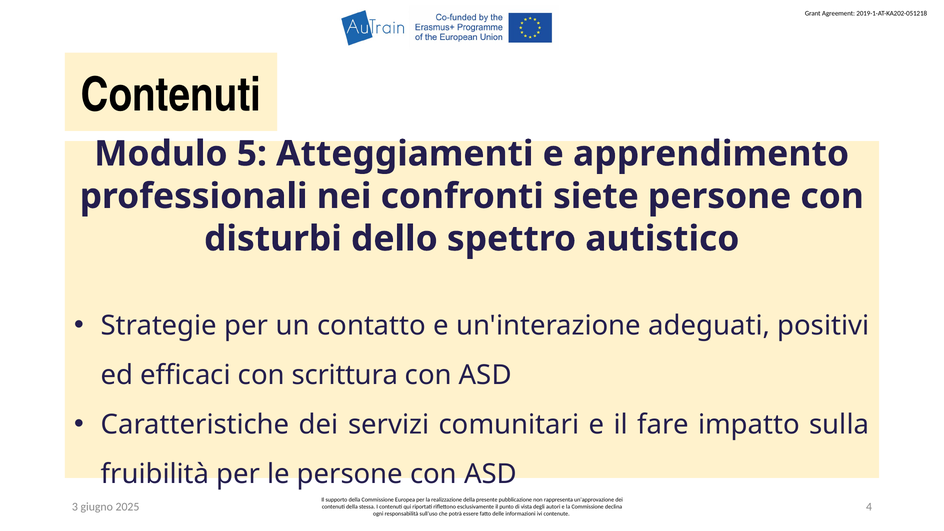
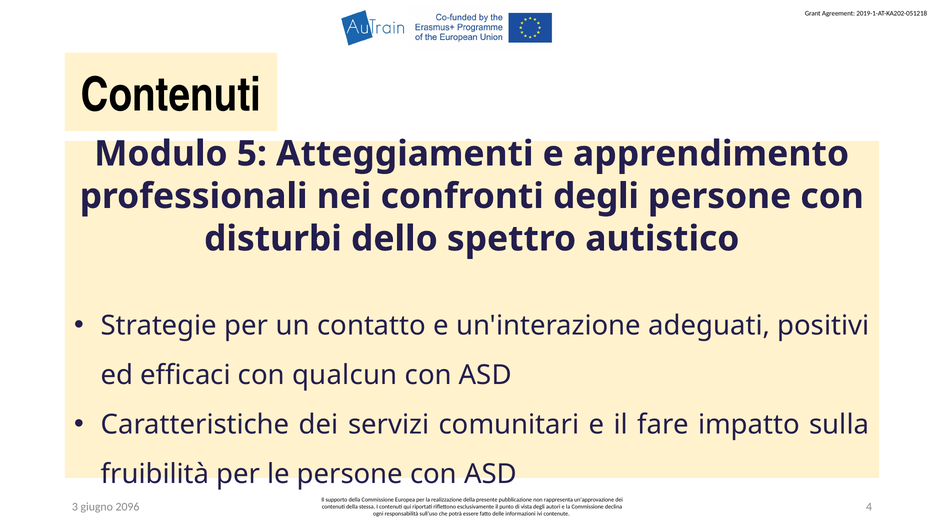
confronti siete: siete -> degli
scrittura: scrittura -> qualcun
2025: 2025 -> 2096
